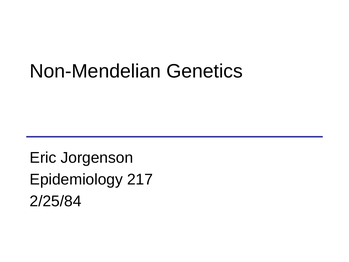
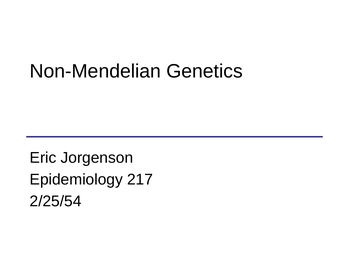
2/25/84: 2/25/84 -> 2/25/54
